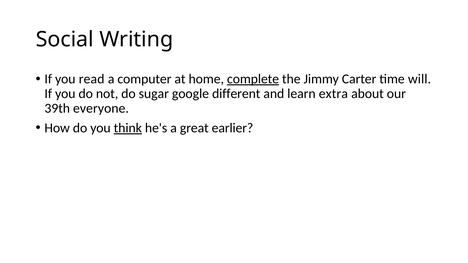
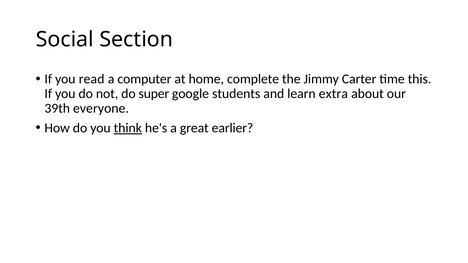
Writing: Writing -> Section
complete underline: present -> none
will: will -> this
sugar: sugar -> super
different: different -> students
